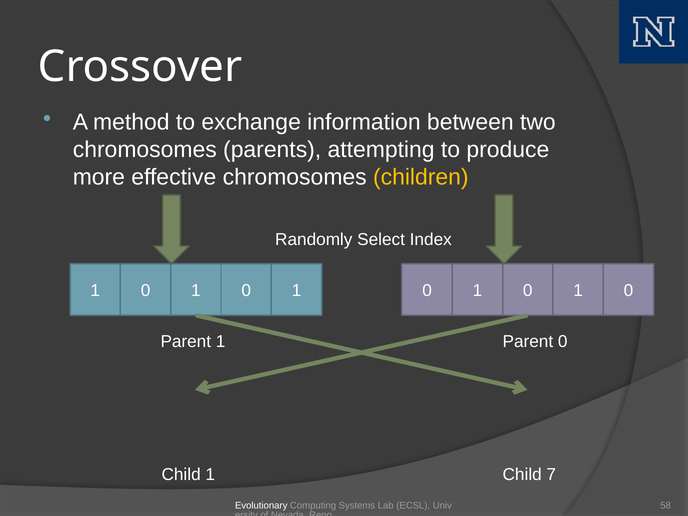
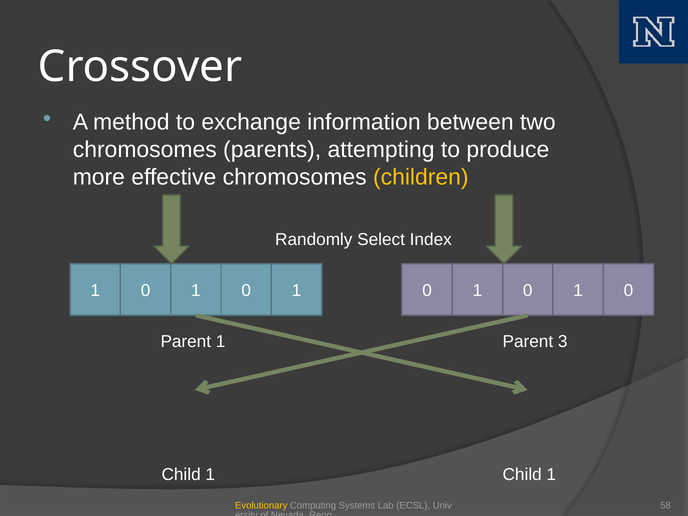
0 at (563, 342): 0 -> 3
7 at (551, 474): 7 -> 1
Evolutionary colour: white -> yellow
